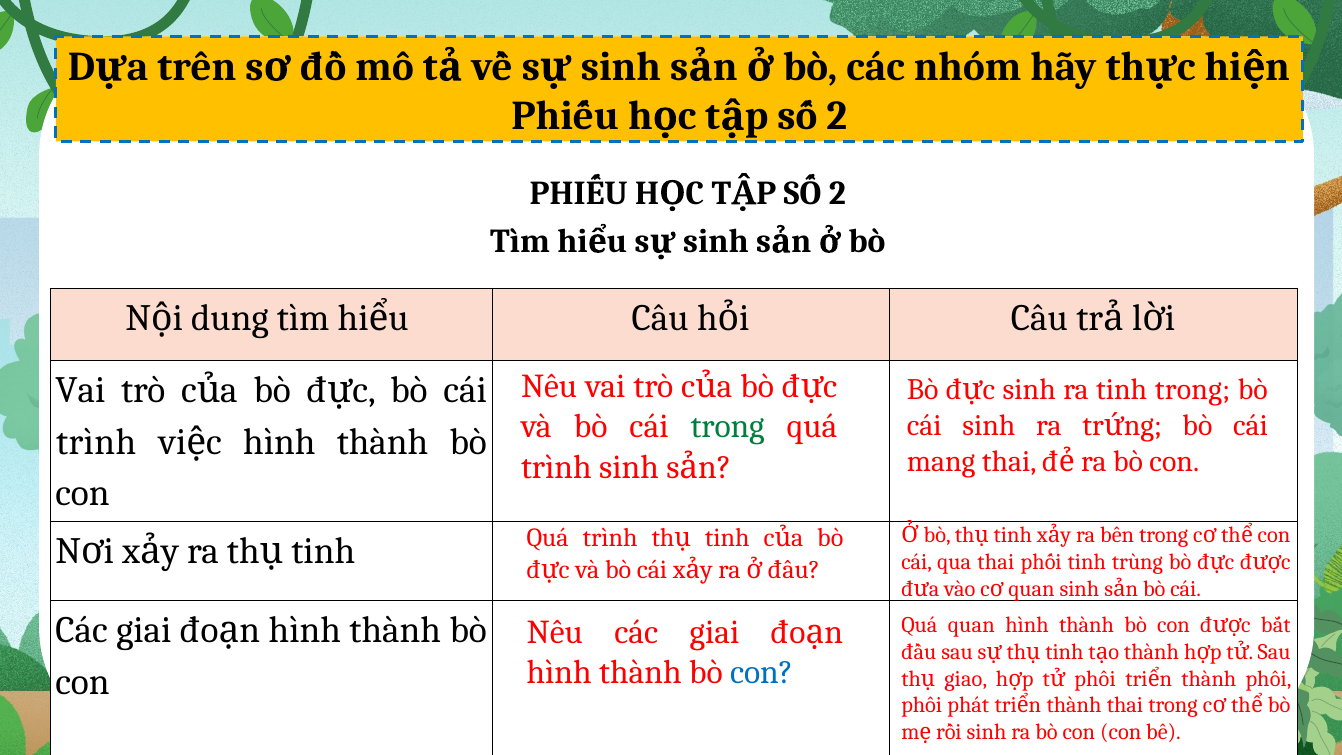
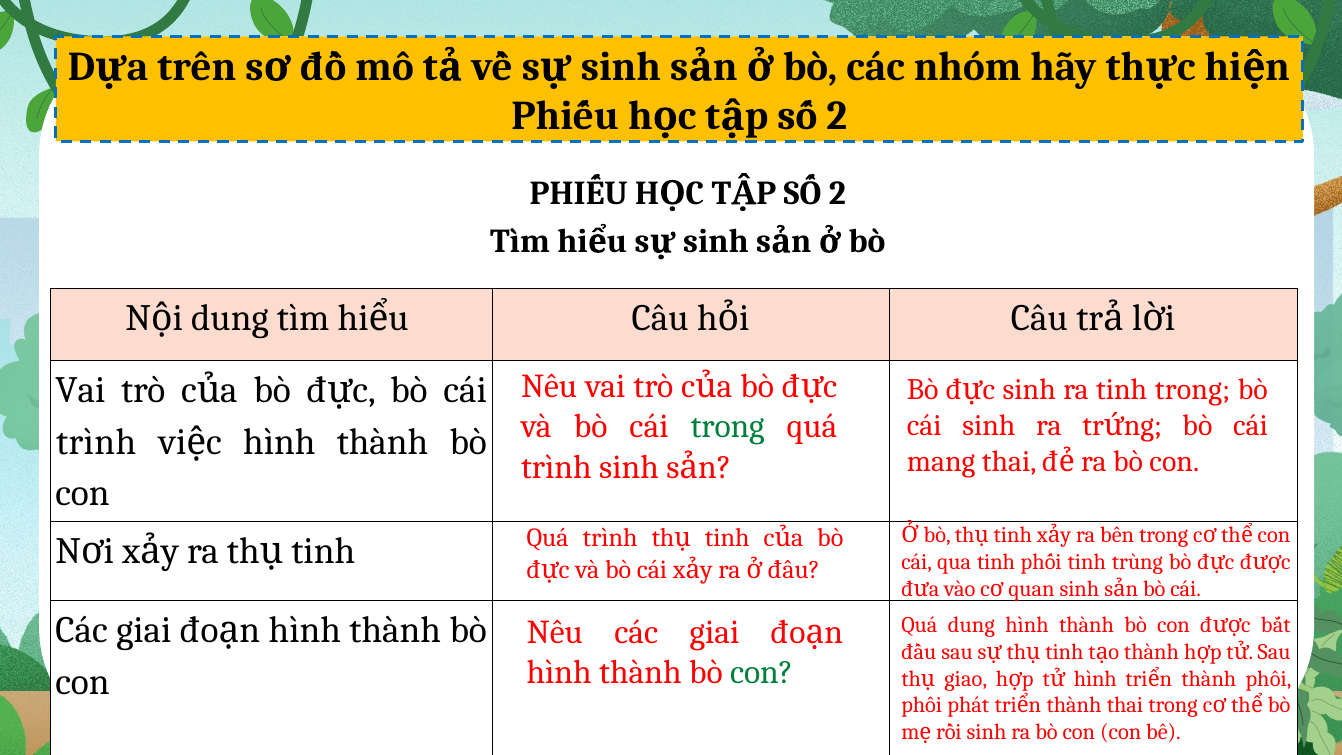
qua thai: thai -> tinh
Quá quan: quan -> dung
con at (762, 673) colour: blue -> green
phối at (1095, 679): phối -> hình
